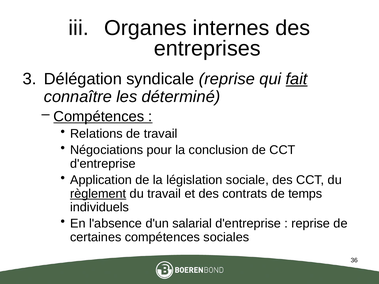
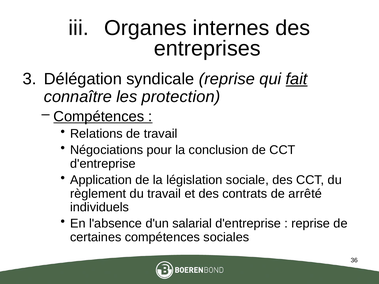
déterminé: déterminé -> protection
règlement underline: present -> none
temps: temps -> arrêté
